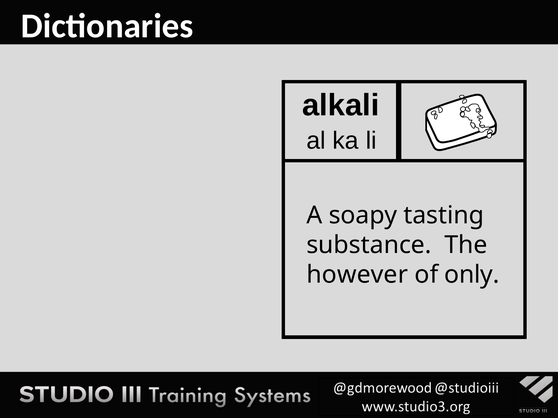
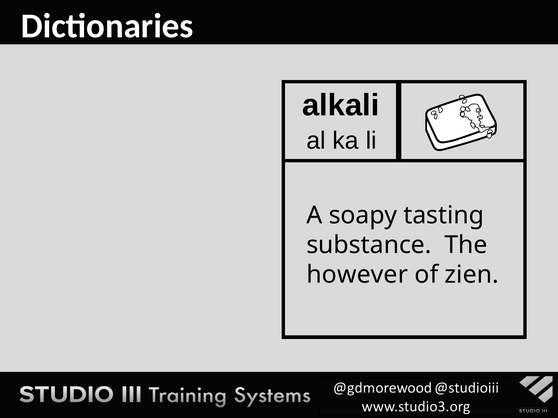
only: only -> zien
